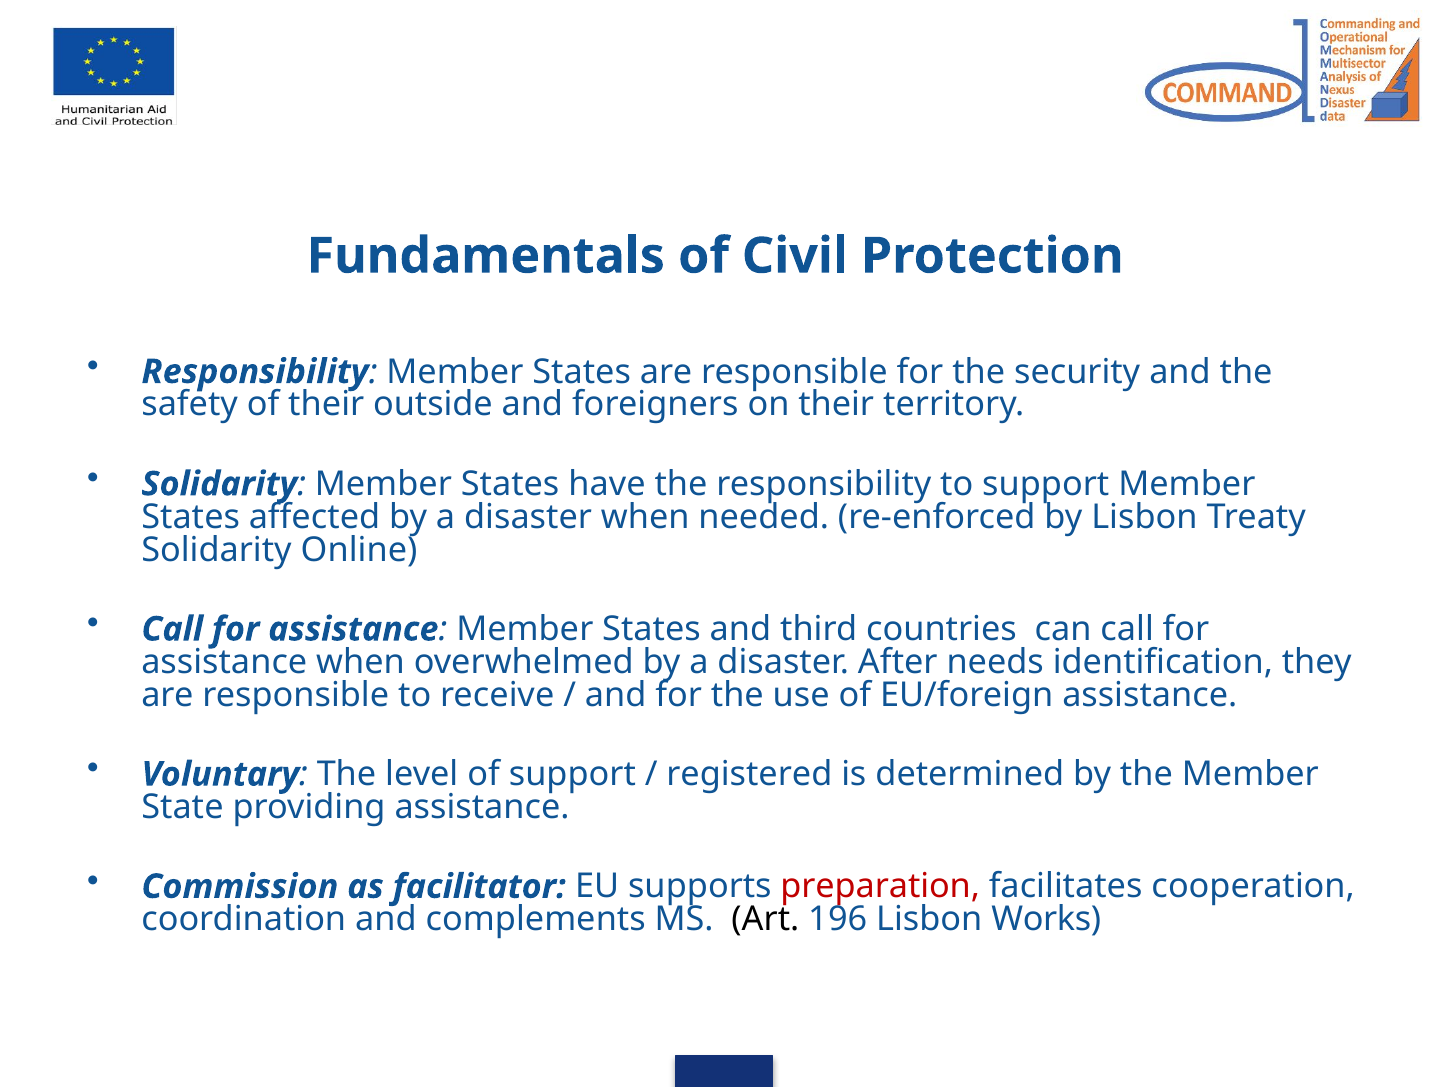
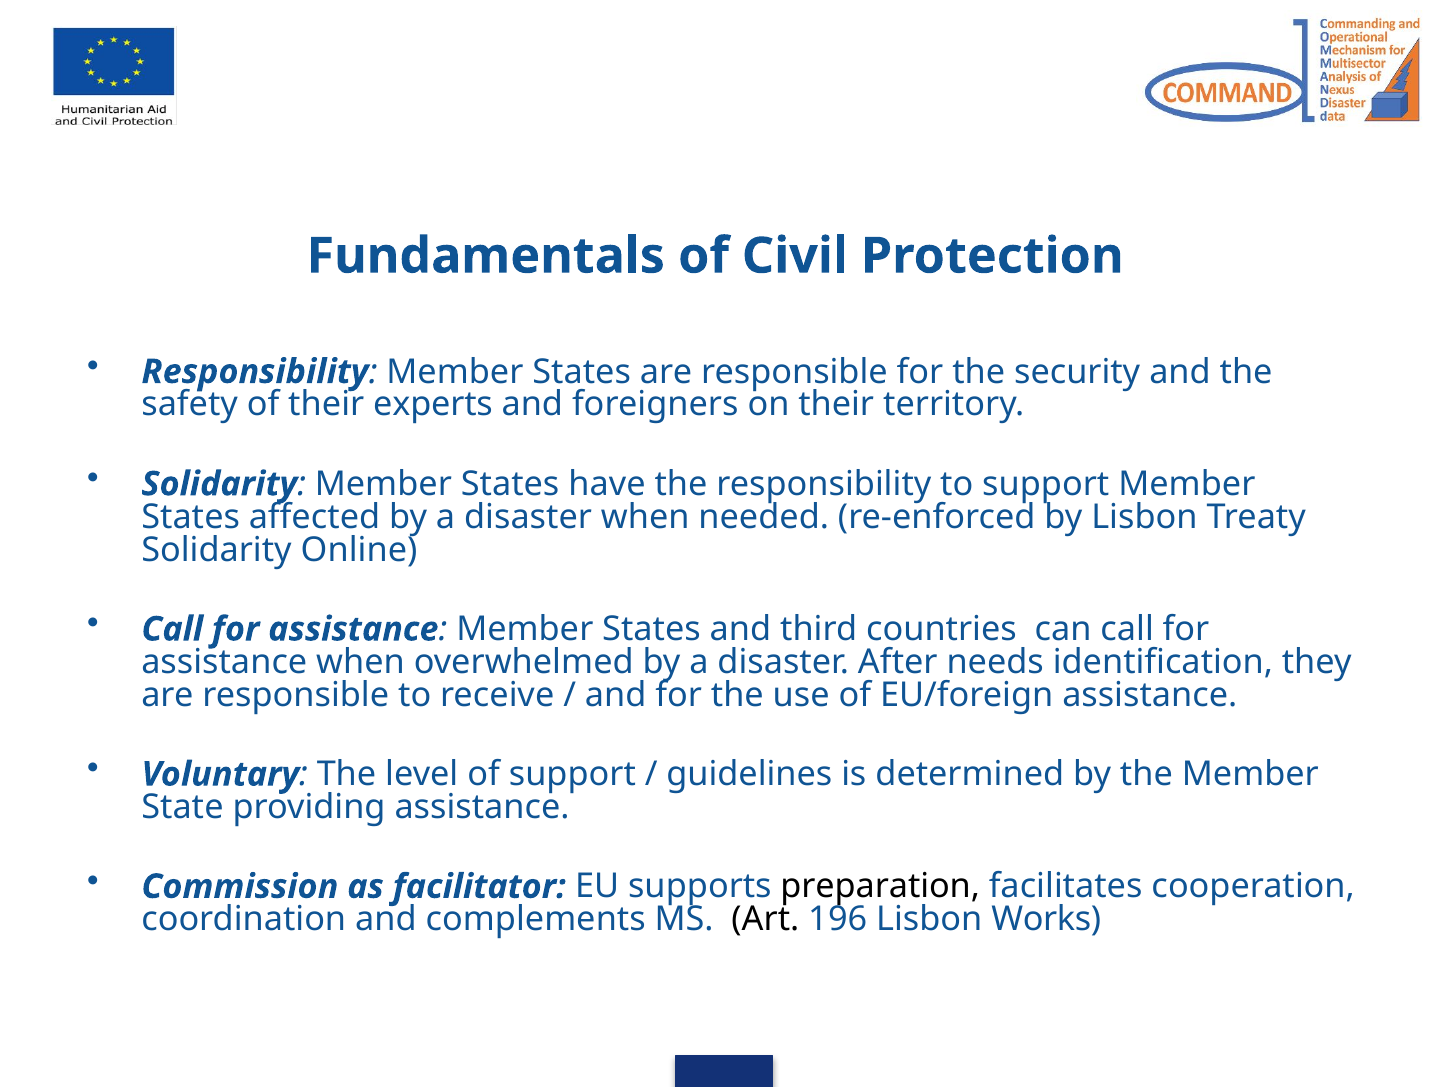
outside: outside -> experts
registered: registered -> guidelines
preparation colour: red -> black
